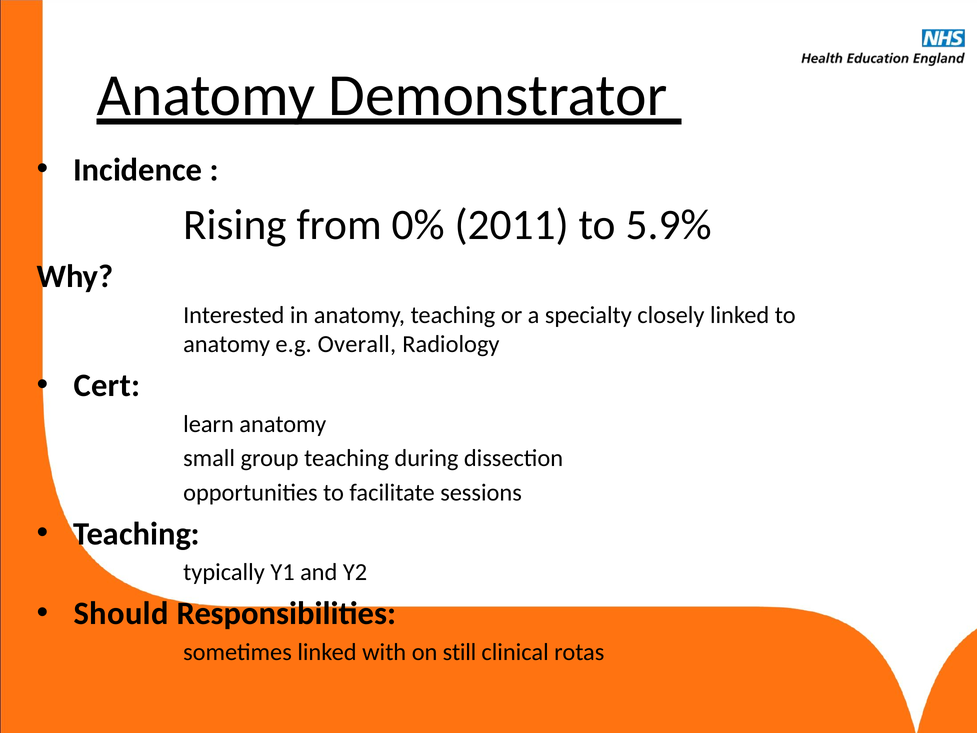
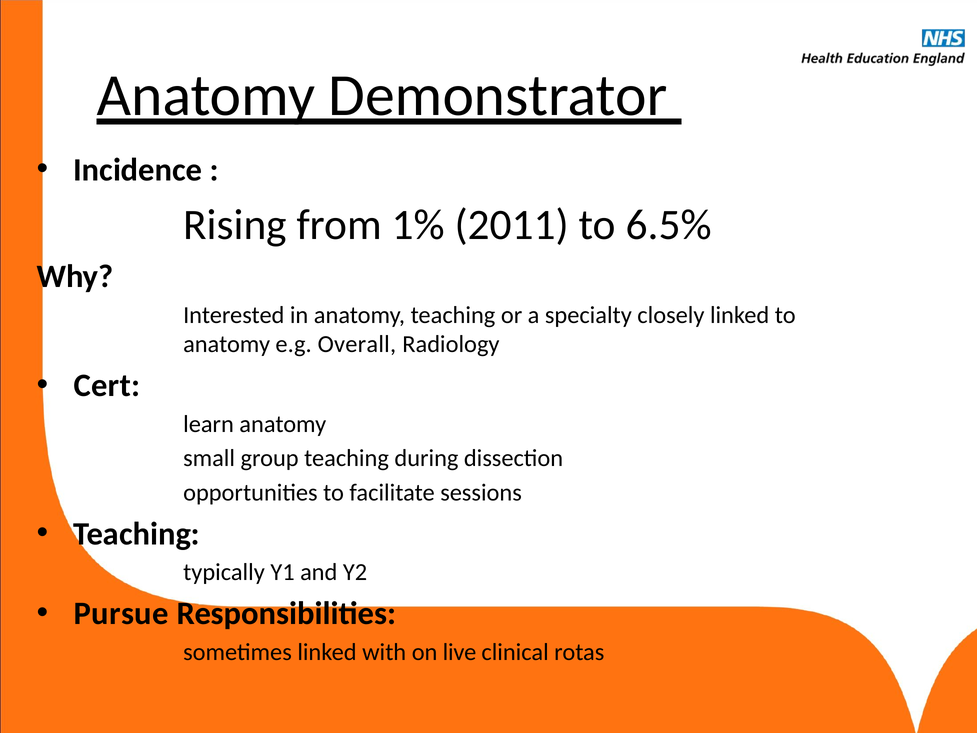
0%: 0% -> 1%
5.9%: 5.9% -> 6.5%
Should: Should -> Pursue
still: still -> live
